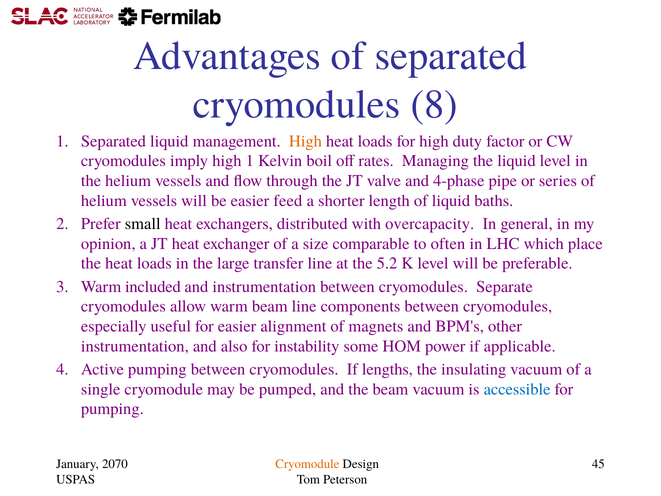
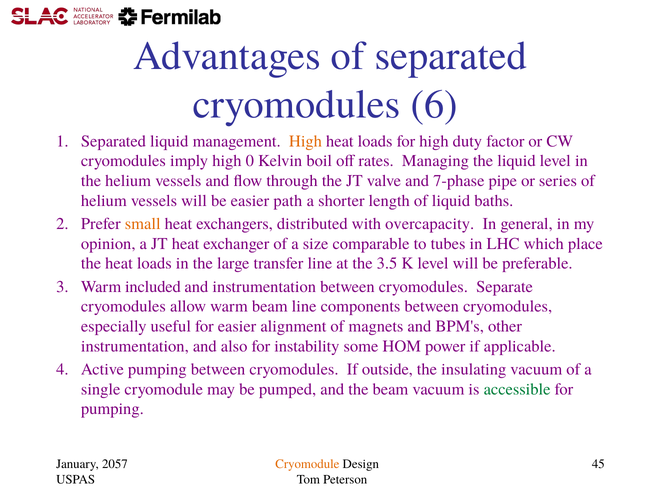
8: 8 -> 6
high 1: 1 -> 0
4-phase: 4-phase -> 7-phase
feed: feed -> path
small colour: black -> orange
often: often -> tubes
5.2: 5.2 -> 3.5
lengths: lengths -> outside
accessible colour: blue -> green
2070: 2070 -> 2057
